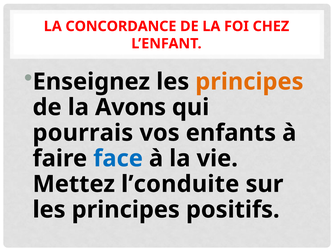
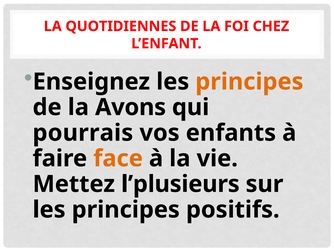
CONCORDANCE: CONCORDANCE -> QUOTIDIENNES
face colour: blue -> orange
l’conduite: l’conduite -> l’plusieurs
